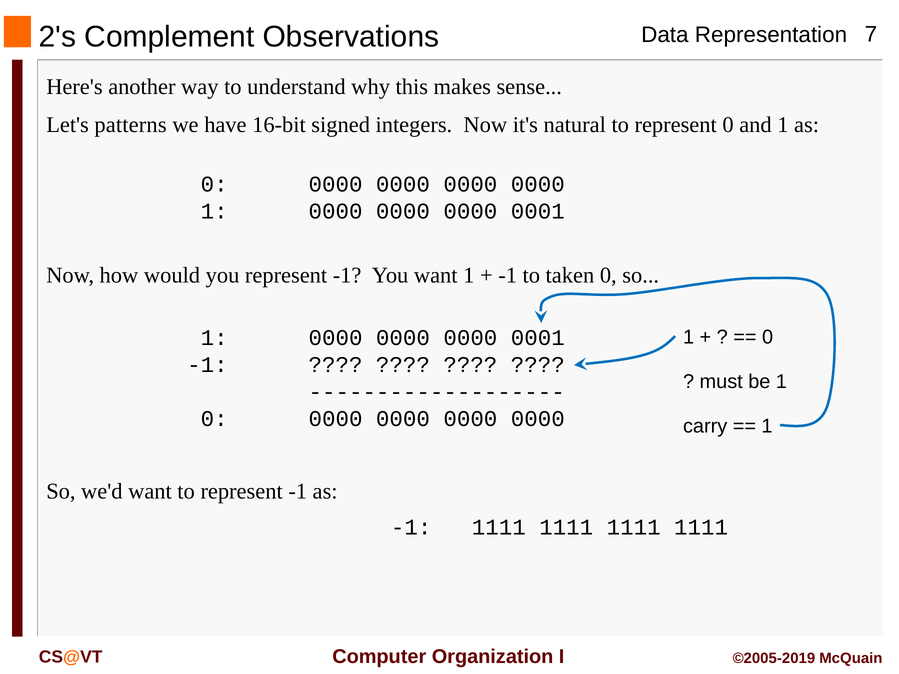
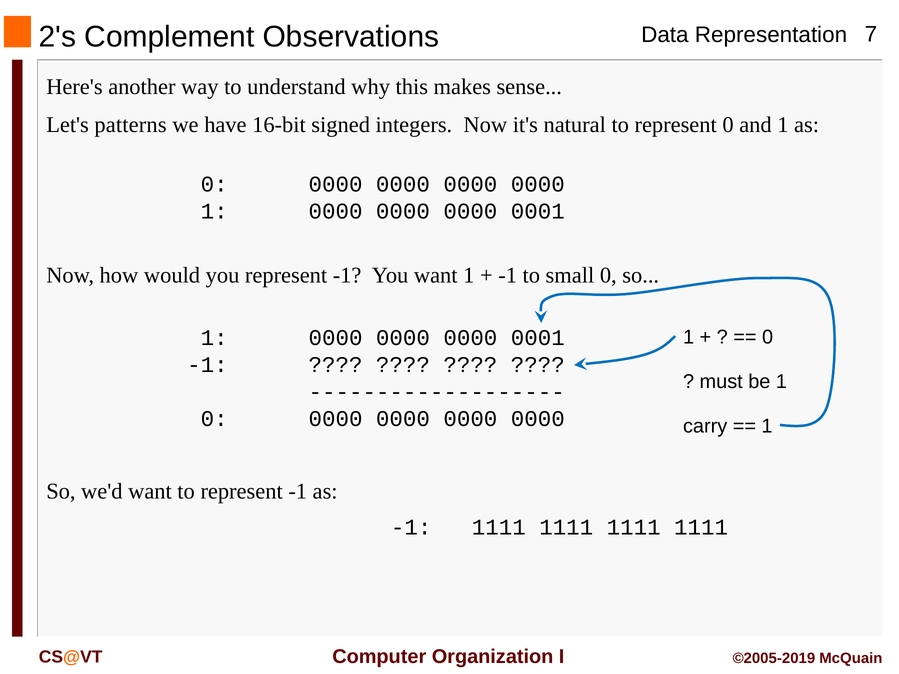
taken: taken -> small
